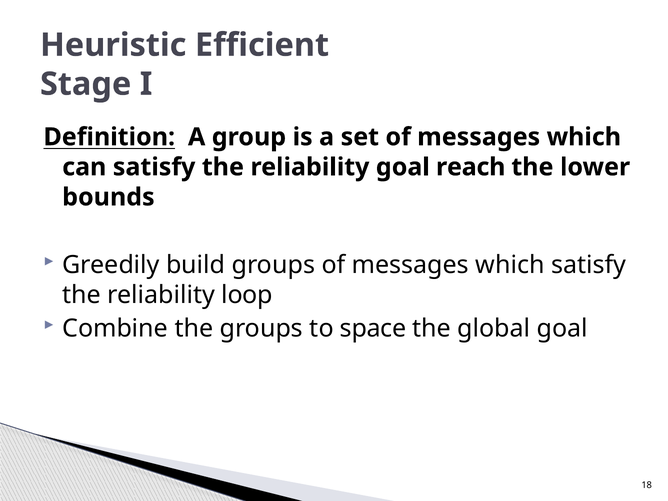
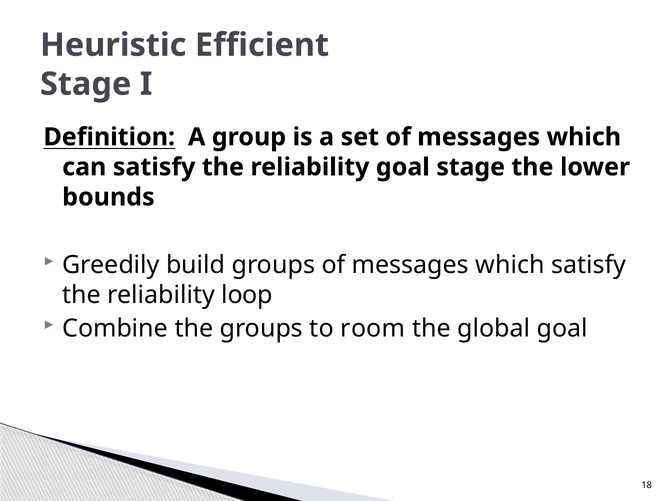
goal reach: reach -> stage
space: space -> room
